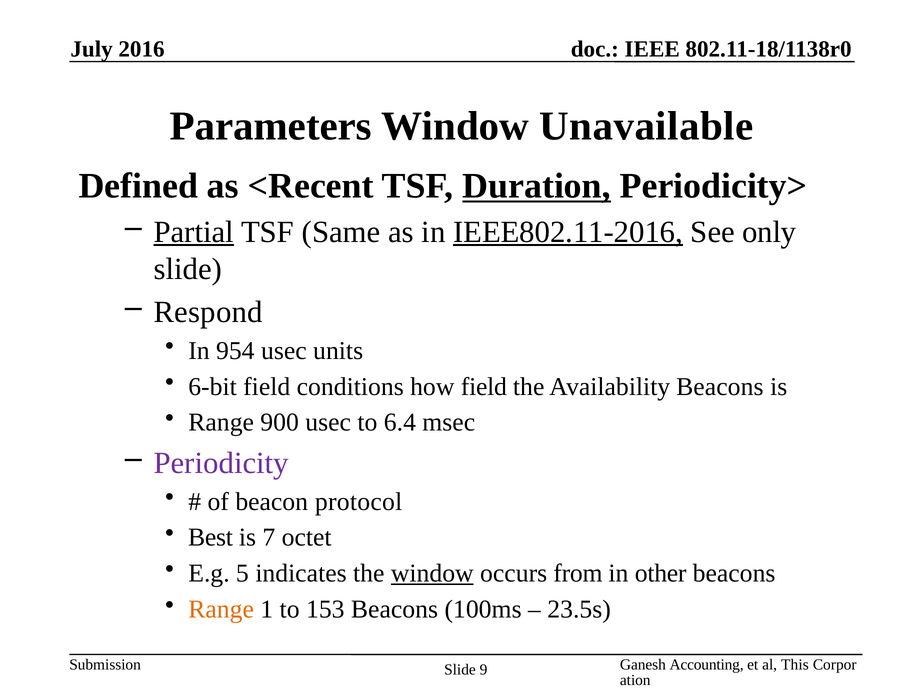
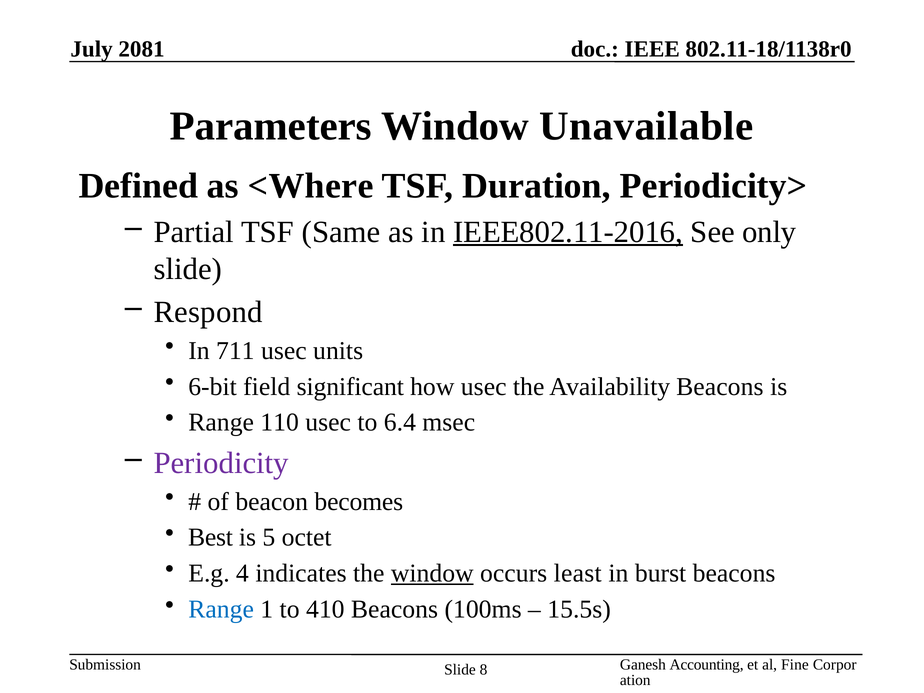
2016: 2016 -> 2081
<Recent: <Recent -> <Where
Duration underline: present -> none
Partial underline: present -> none
954: 954 -> 711
conditions: conditions -> significant
how field: field -> usec
900: 900 -> 110
protocol: protocol -> becomes
7: 7 -> 5
5: 5 -> 4
from: from -> least
other: other -> burst
Range at (221, 609) colour: orange -> blue
153: 153 -> 410
23.5s: 23.5s -> 15.5s
This: This -> Fine
9: 9 -> 8
